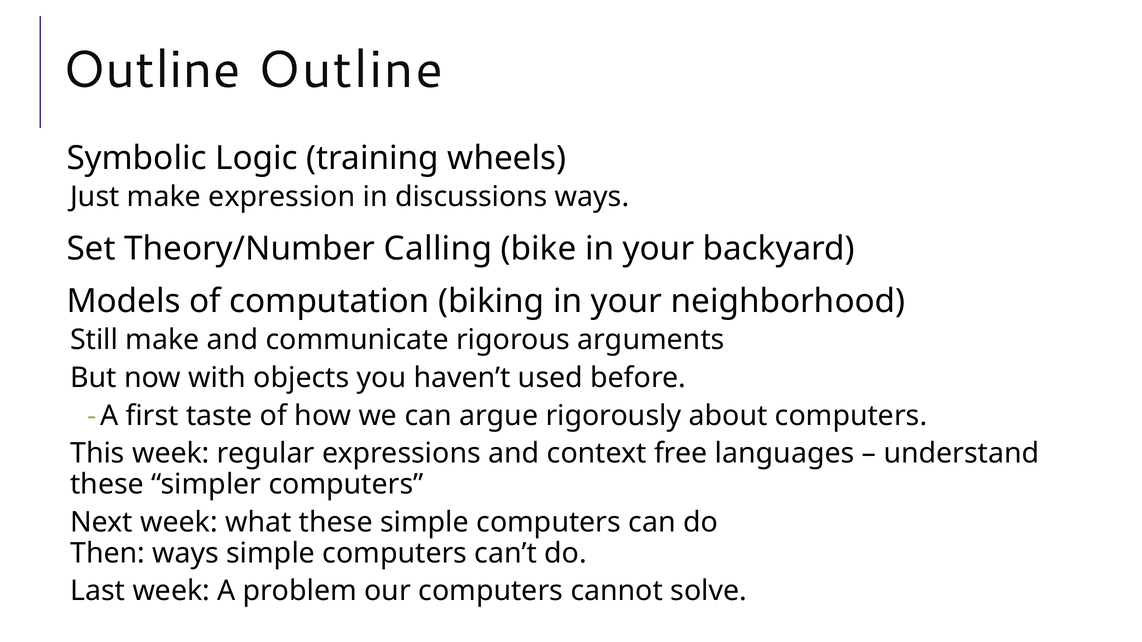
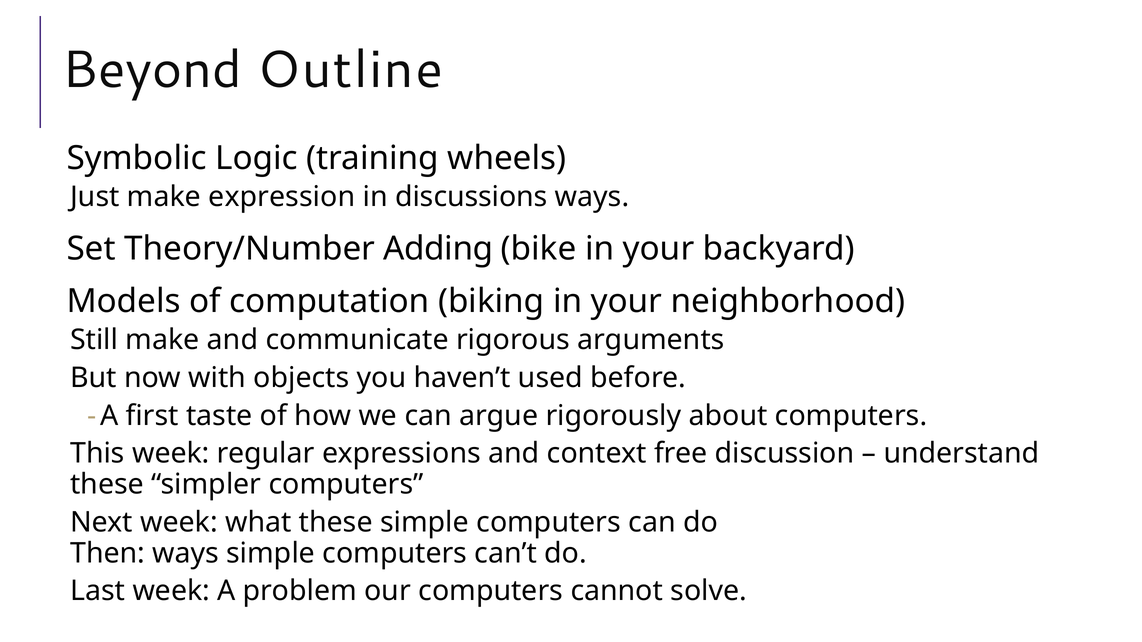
Outline at (152, 70): Outline -> Beyond
Calling: Calling -> Adding
languages: languages -> discussion
